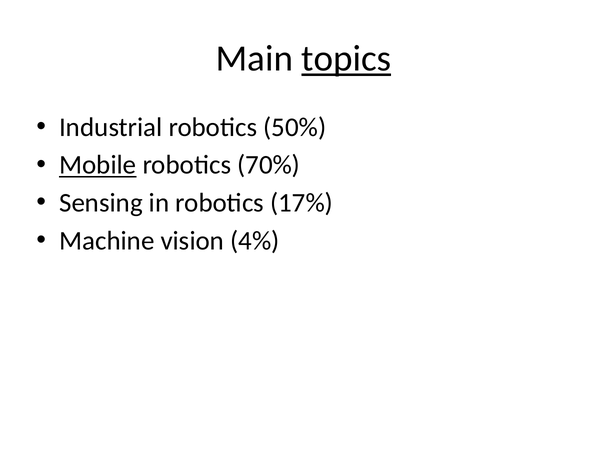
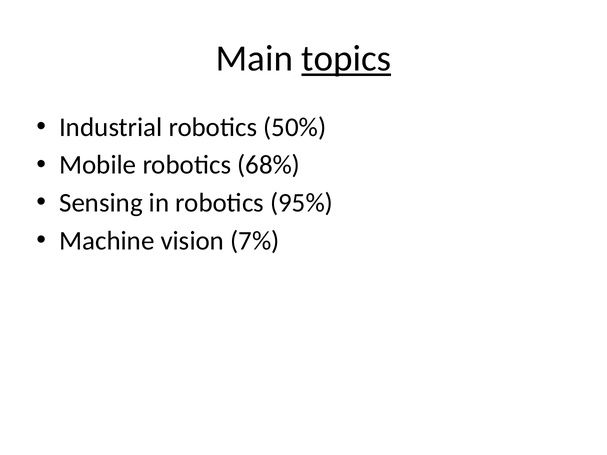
Mobile underline: present -> none
70%: 70% -> 68%
17%: 17% -> 95%
4%: 4% -> 7%
